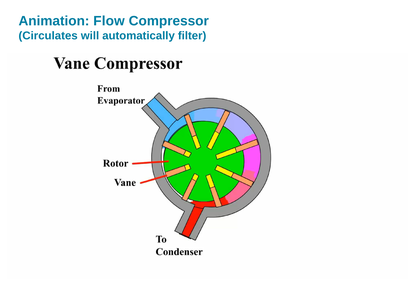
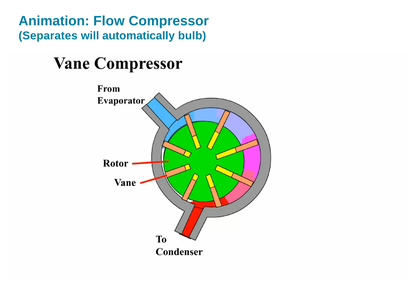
Circulates: Circulates -> Separates
filter: filter -> bulb
